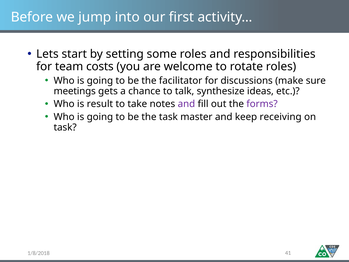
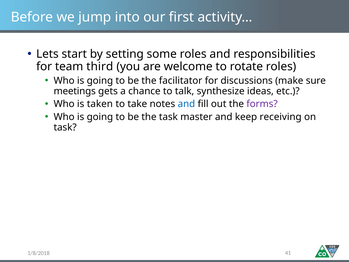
costs: costs -> third
result: result -> taken
and at (186, 104) colour: purple -> blue
